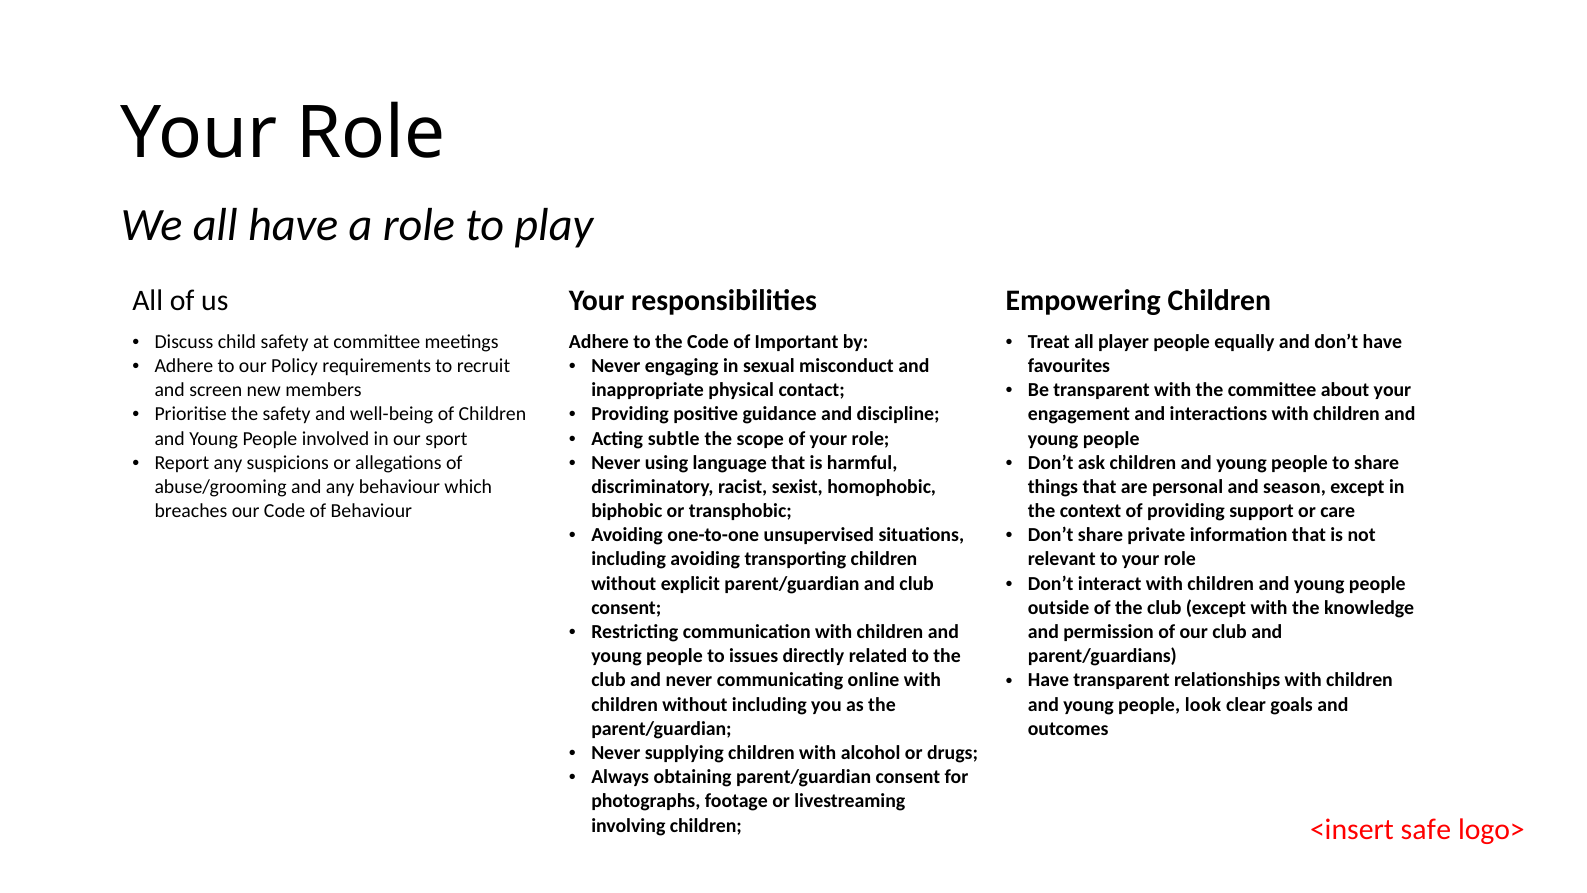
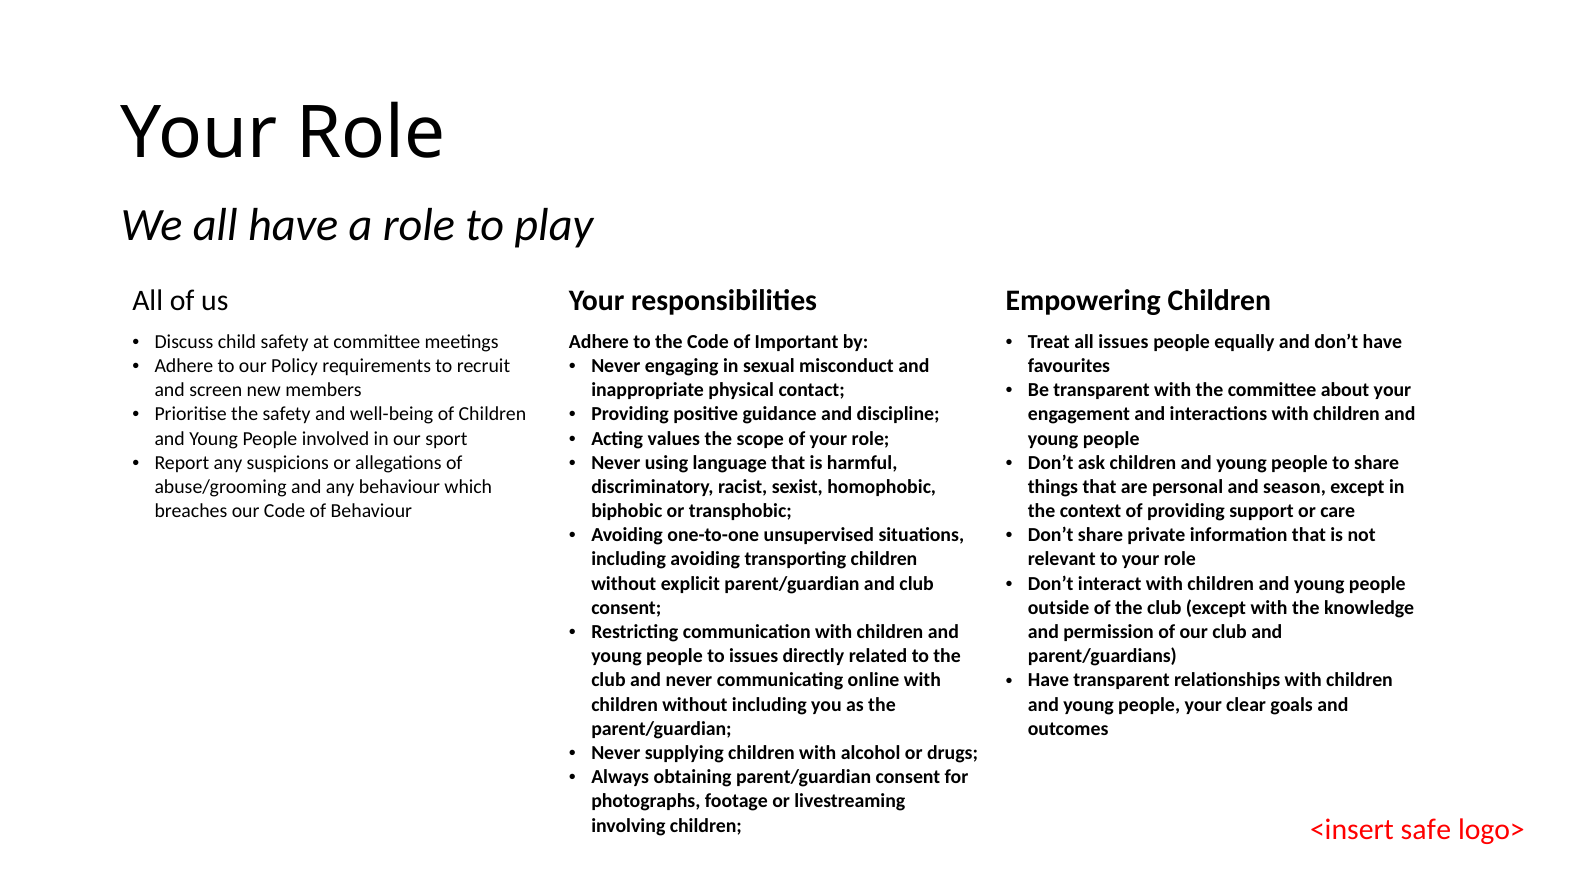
all player: player -> issues
subtle: subtle -> values
people look: look -> your
